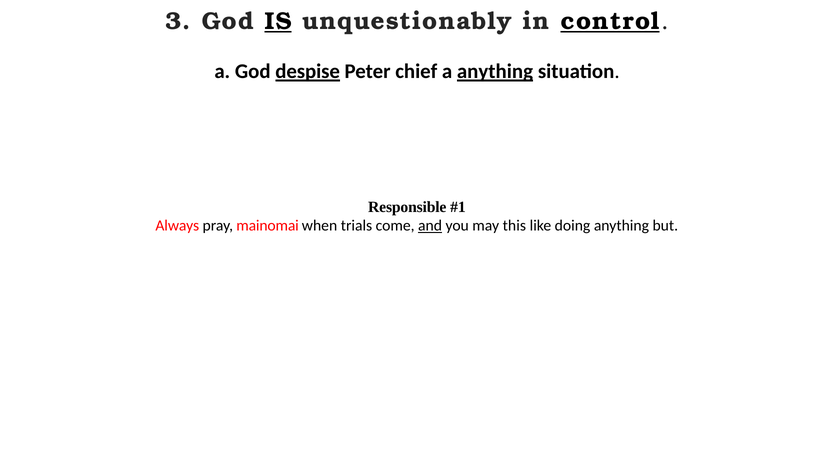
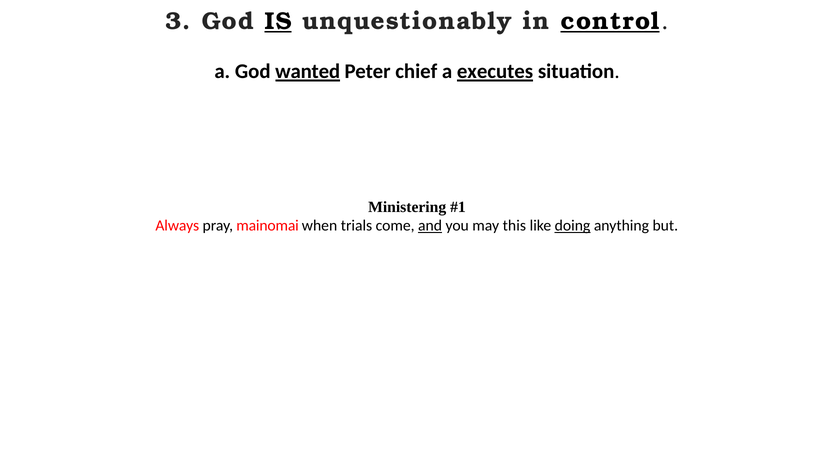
despise: despise -> wanted
a anything: anything -> executes
Responsible: Responsible -> Ministering
doing underline: none -> present
